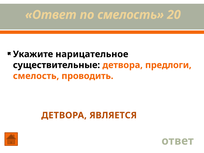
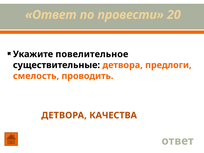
по смелость: смелость -> провести
нарицательное: нарицательное -> повелительное
ЯВЛЯЕТСЯ: ЯВЛЯЕТСЯ -> КАЧЕСТВА
